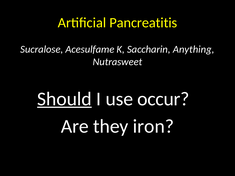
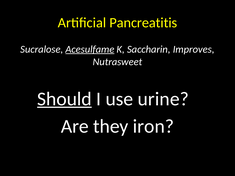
Acesulfame underline: none -> present
Anything: Anything -> Improves
occur: occur -> urine
